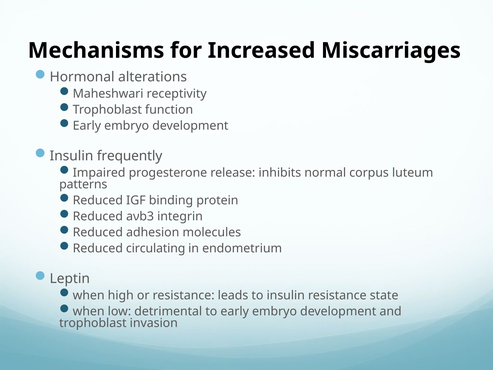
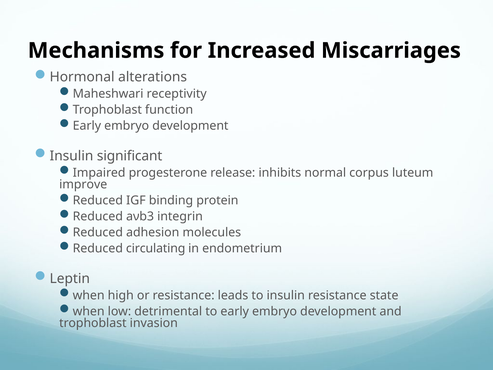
frequently: frequently -> significant
patterns: patterns -> improve
